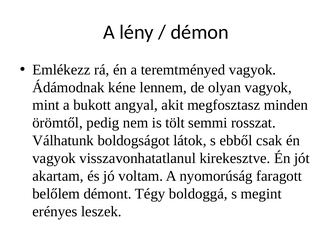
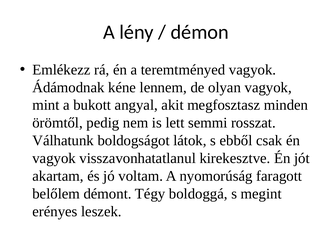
tölt: tölt -> lett
